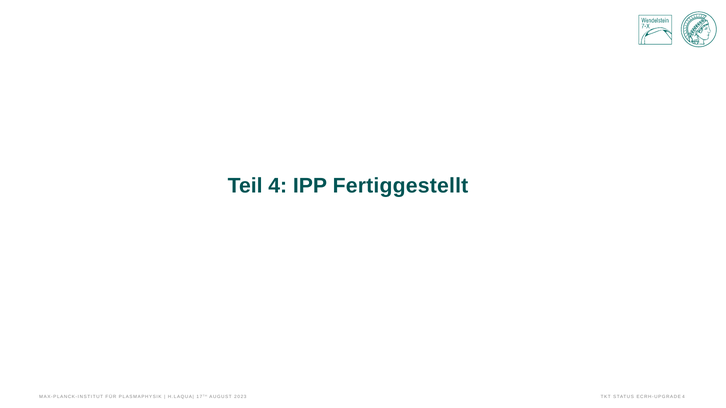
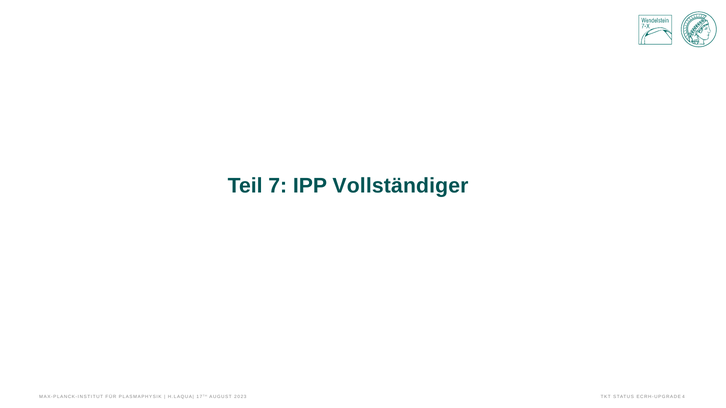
Teil 4: 4 -> 7
Fertiggestellt: Fertiggestellt -> Vollständiger
